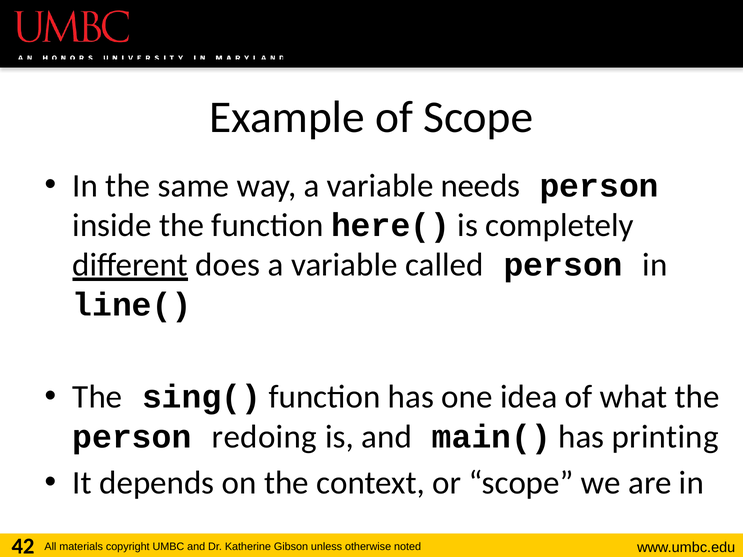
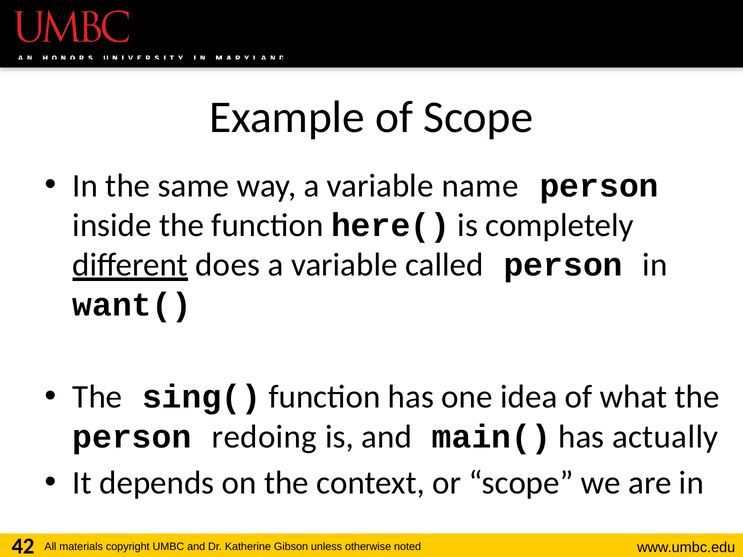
needs: needs -> name
line(: line( -> want(
printing: printing -> actually
